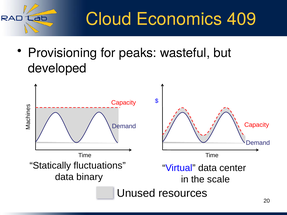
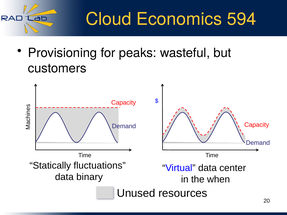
409: 409 -> 594
developed: developed -> customers
scale: scale -> when
